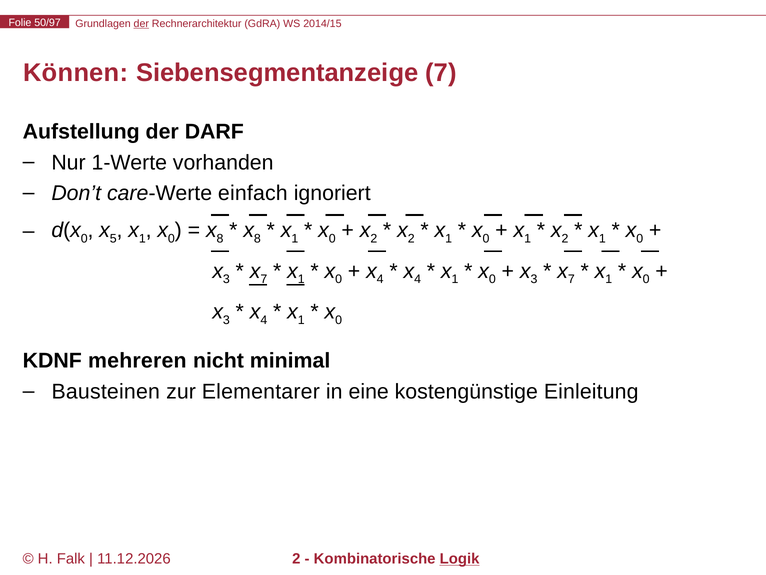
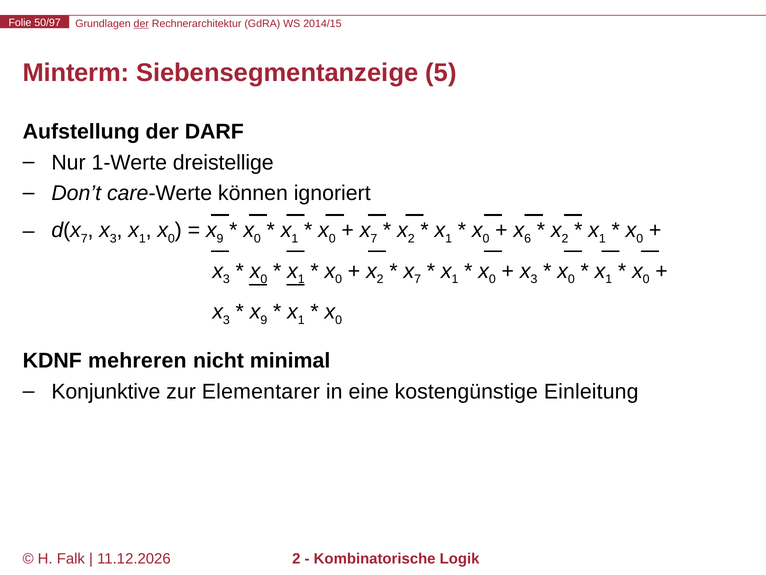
Können: Können -> Minterm
Siebensegmentanzeige 7: 7 -> 5
vorhanden: vorhanden -> dreistellige
einfach: einfach -> können
0 at (84, 238): 0 -> 7
5 at (113, 238): 5 -> 3
8 at (220, 238): 8 -> 9
8 at (257, 238): 8 -> 0
2 at (374, 238): 2 -> 7
1 at (528, 238): 1 -> 6
7 at (264, 279): 7 -> 0
4 at (380, 279): 4 -> 2
4 at (418, 279): 4 -> 7
7 at (571, 279): 7 -> 0
4 at (264, 320): 4 -> 9
Bausteinen: Bausteinen -> Konjunktive
Logik underline: present -> none
